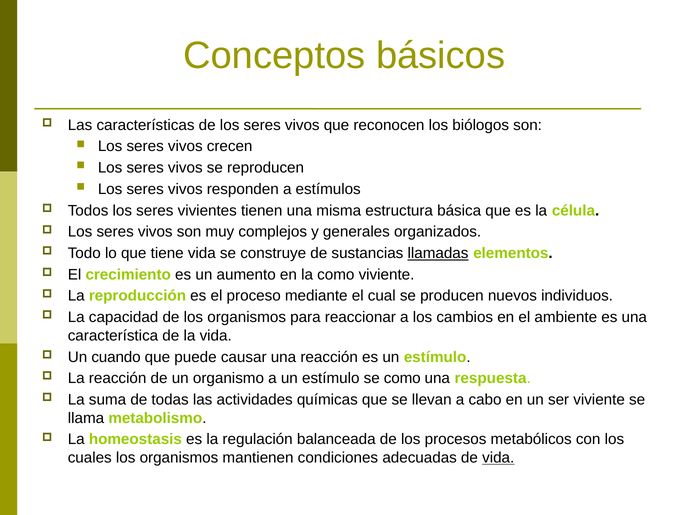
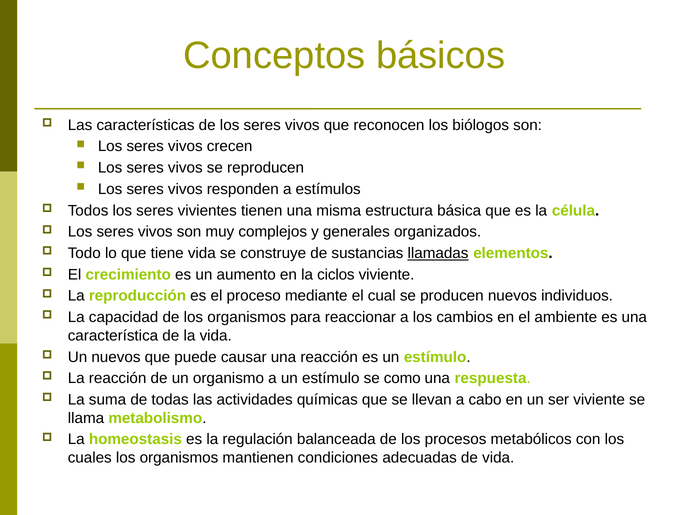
la como: como -> ciclos
Un cuando: cuando -> nuevos
vida at (498, 458) underline: present -> none
